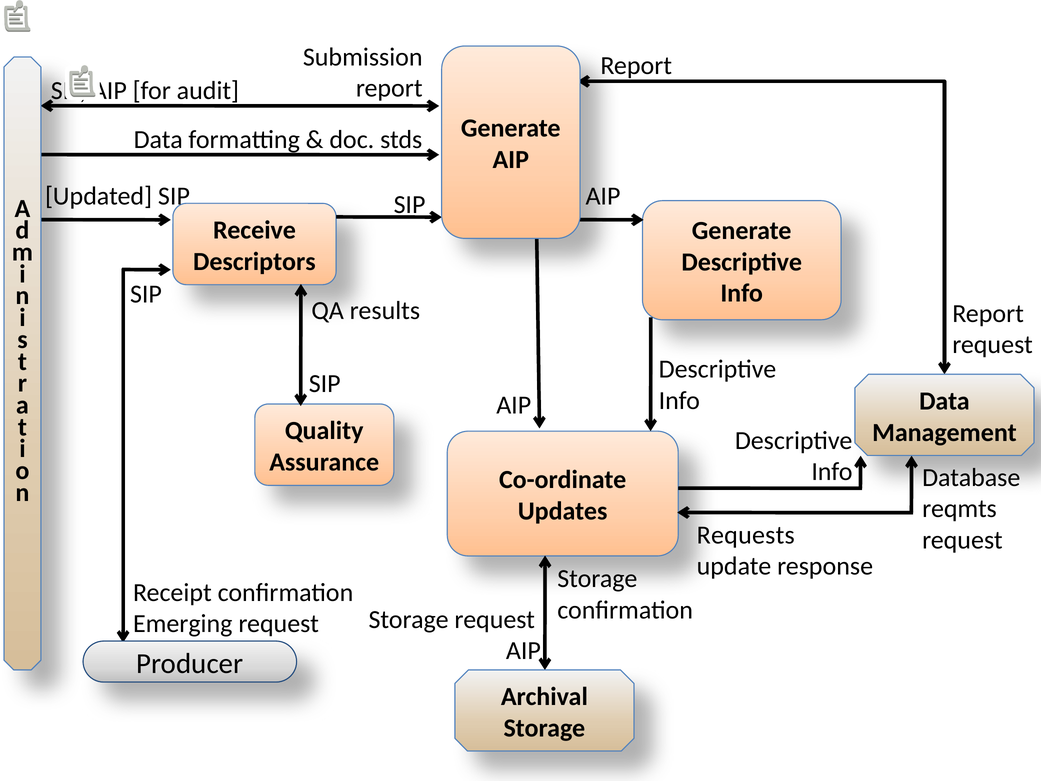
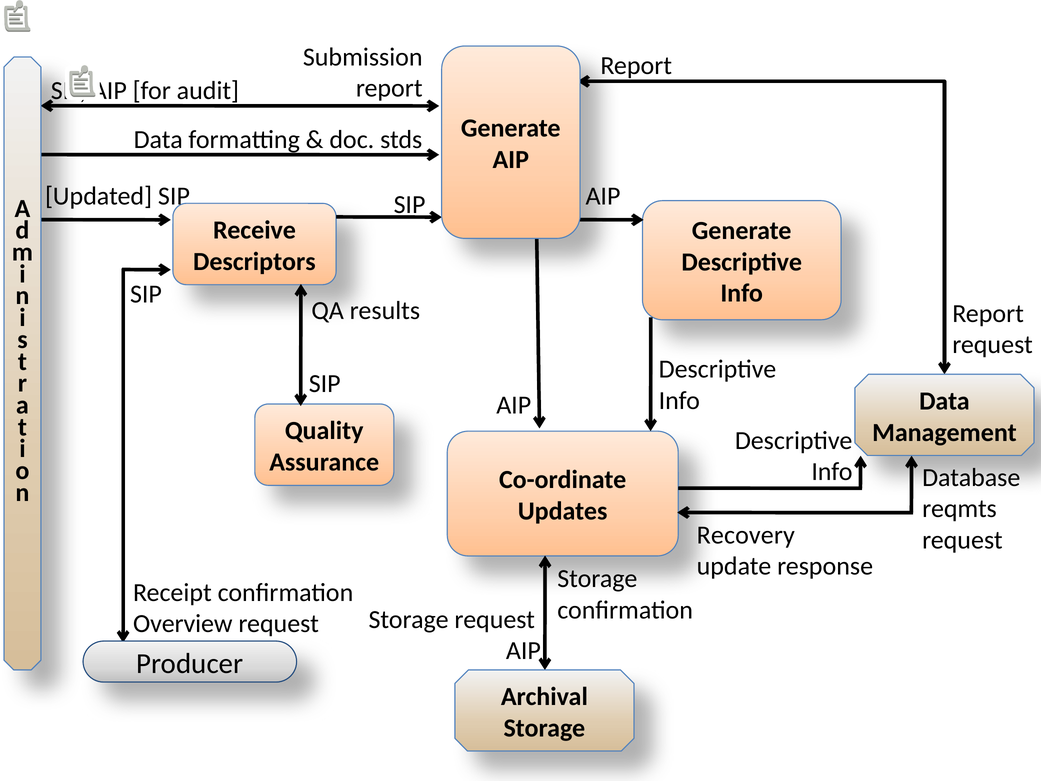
Requests: Requests -> Recovery
Emerging: Emerging -> Overview
